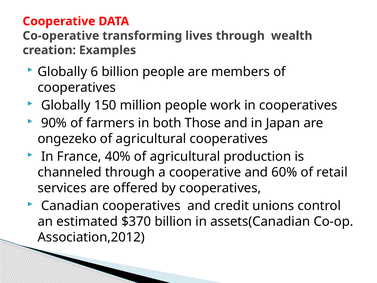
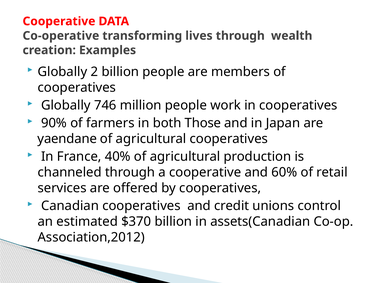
6: 6 -> 2
150: 150 -> 746
ongezeko: ongezeko -> yaendane
